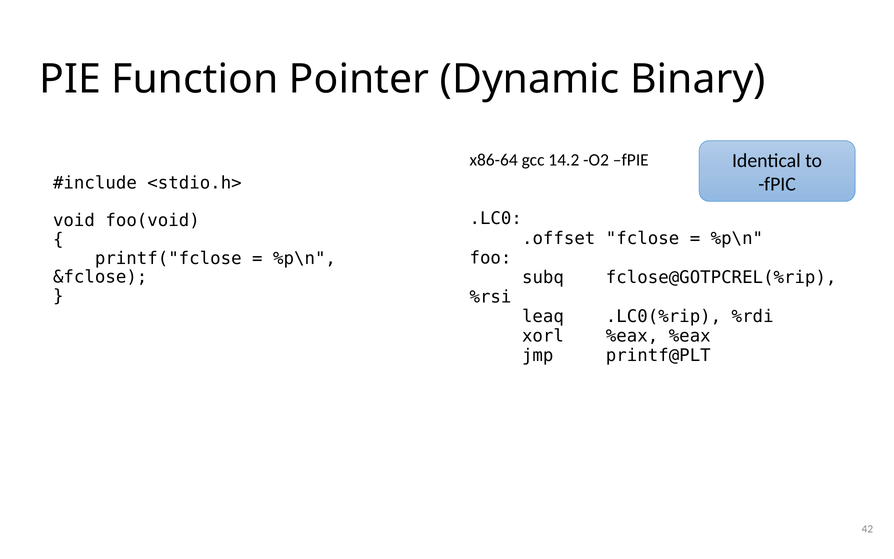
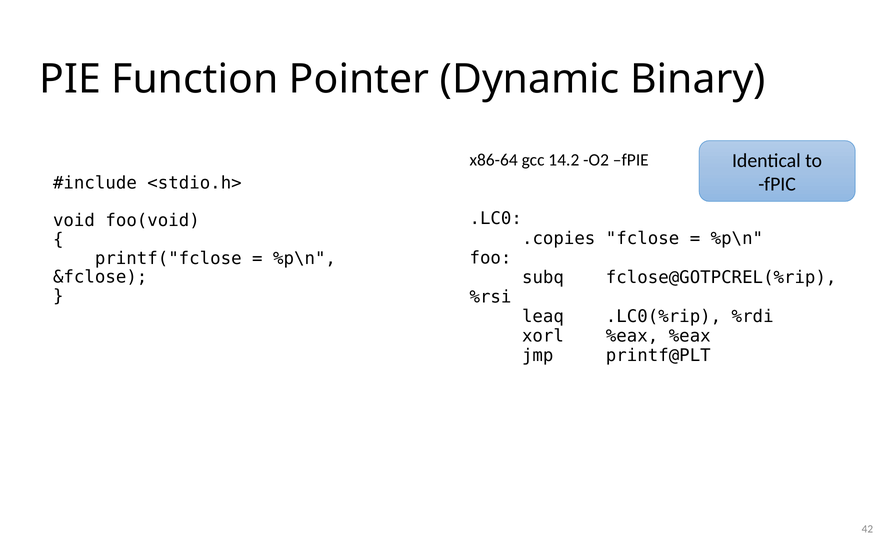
.offset: .offset -> .copies
